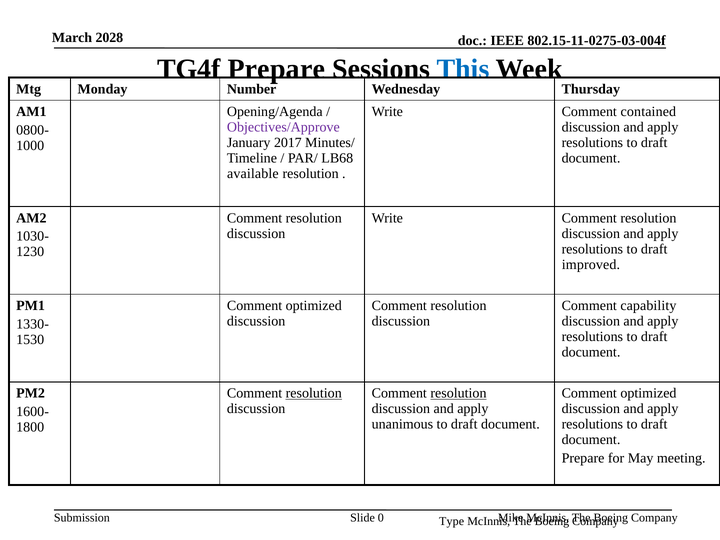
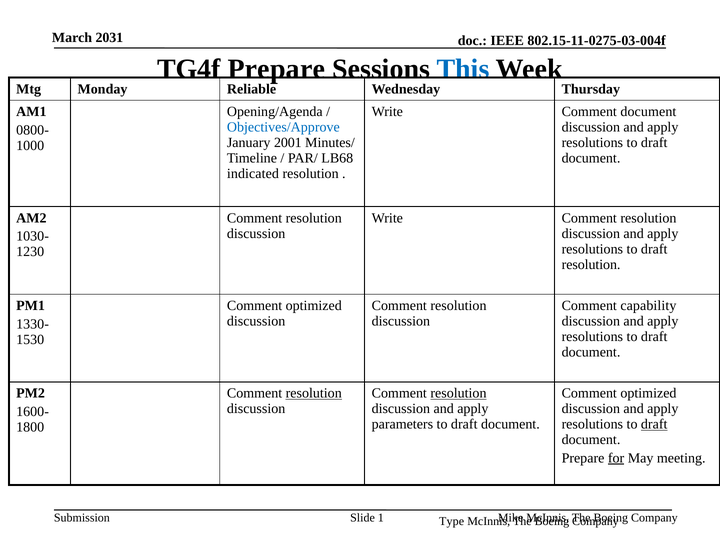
2028: 2028 -> 2031
Number: Number -> Reliable
Comment contained: contained -> document
Objectives/Approve colour: purple -> blue
2017: 2017 -> 2001
available: available -> indicated
improved at (591, 264): improved -> resolution
unanimous: unanimous -> parameters
draft at (654, 424) underline: none -> present
for underline: none -> present
0: 0 -> 1
